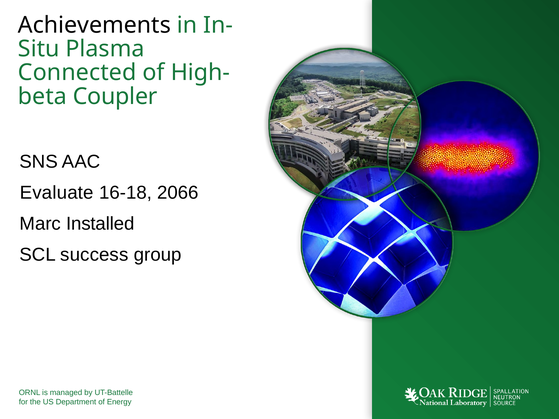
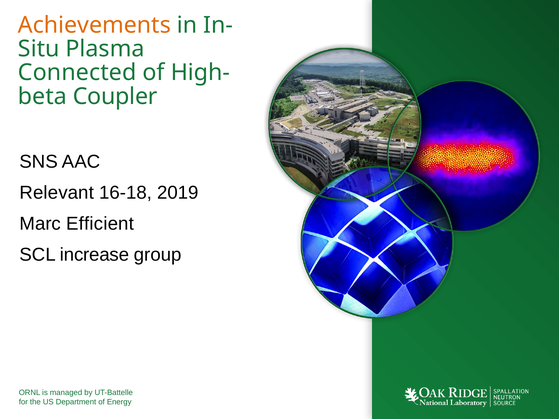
Achievements colour: black -> orange
Evaluate: Evaluate -> Relevant
2066: 2066 -> 2019
Installed: Installed -> Efficient
success: success -> increase
